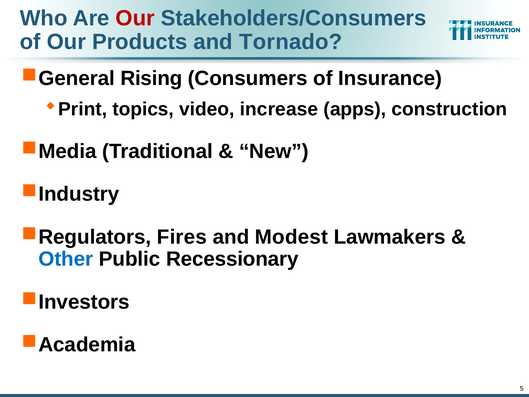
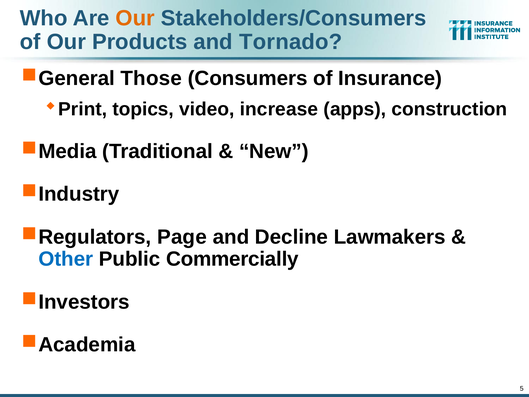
Our at (135, 18) colour: red -> orange
Rising: Rising -> Those
Fires: Fires -> Page
Modest: Modest -> Decline
Recessionary: Recessionary -> Commercially
